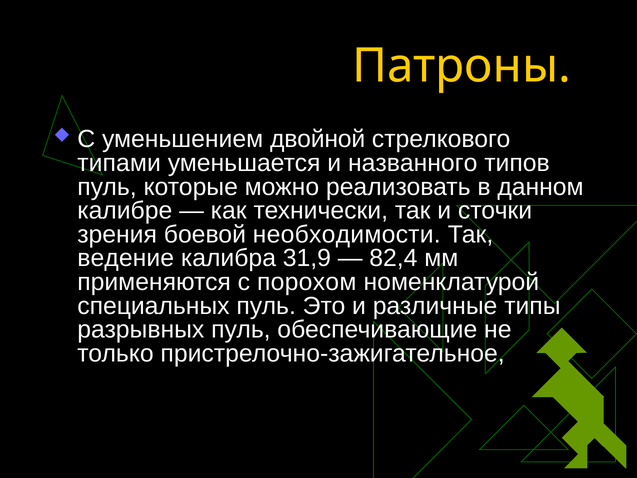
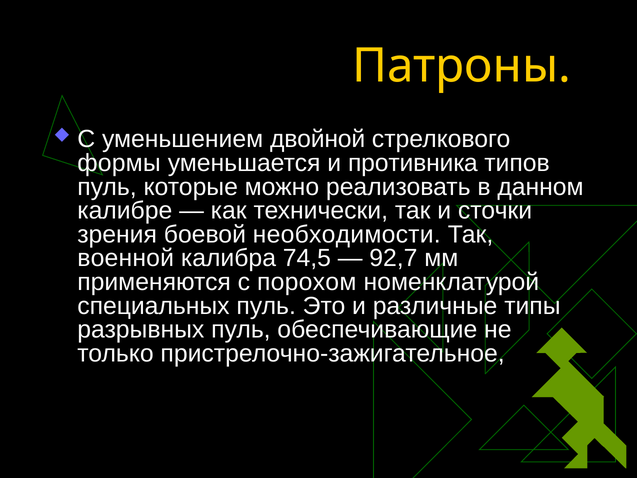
типами: типами -> формы
названного: названного -> противника
ведение: ведение -> военной
31,9: 31,9 -> 74,5
82,4: 82,4 -> 92,7
